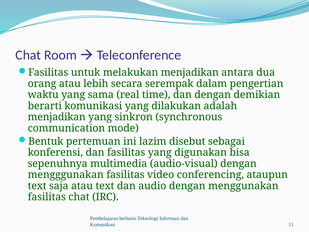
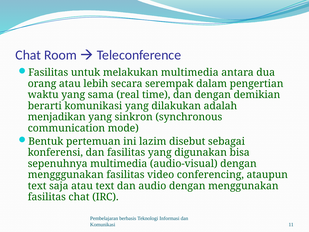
melakukan menjadikan: menjadikan -> multimedia
